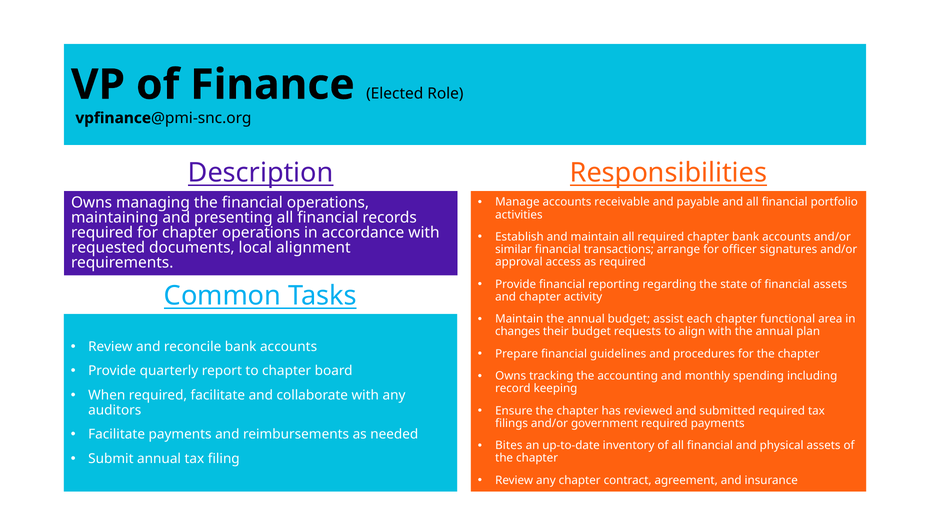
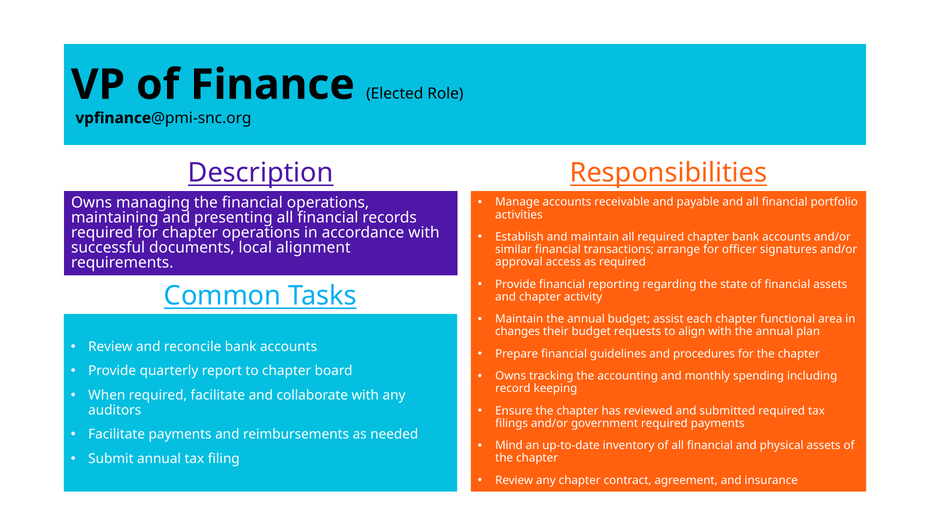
requested: requested -> successful
Bites: Bites -> Mind
